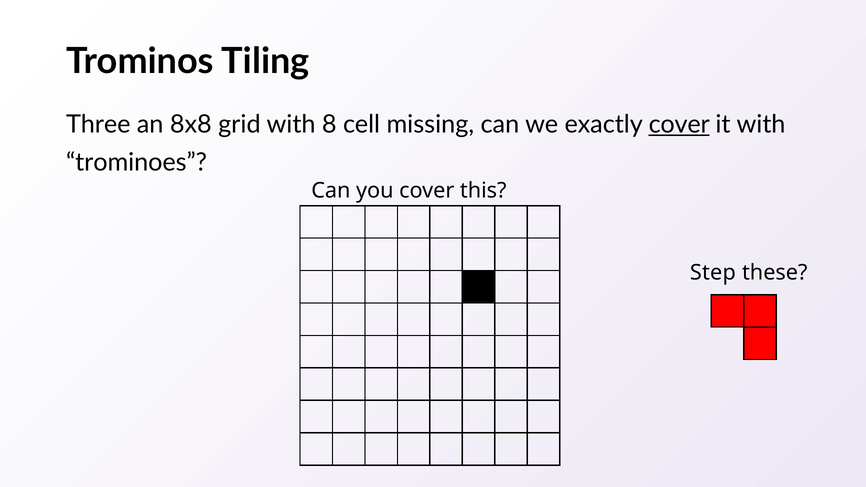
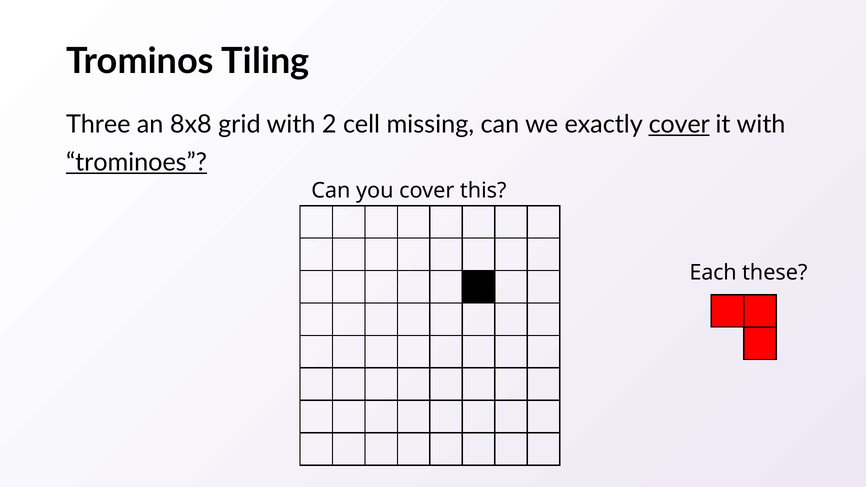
8: 8 -> 2
trominoes underline: none -> present
Step: Step -> Each
